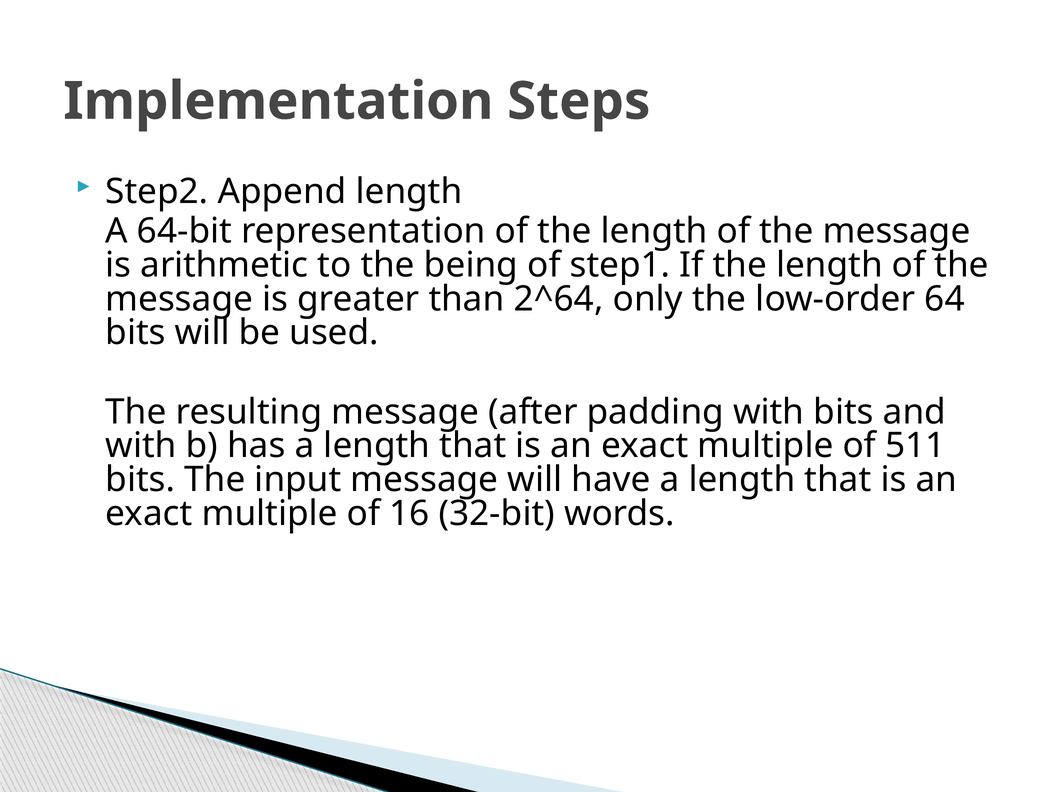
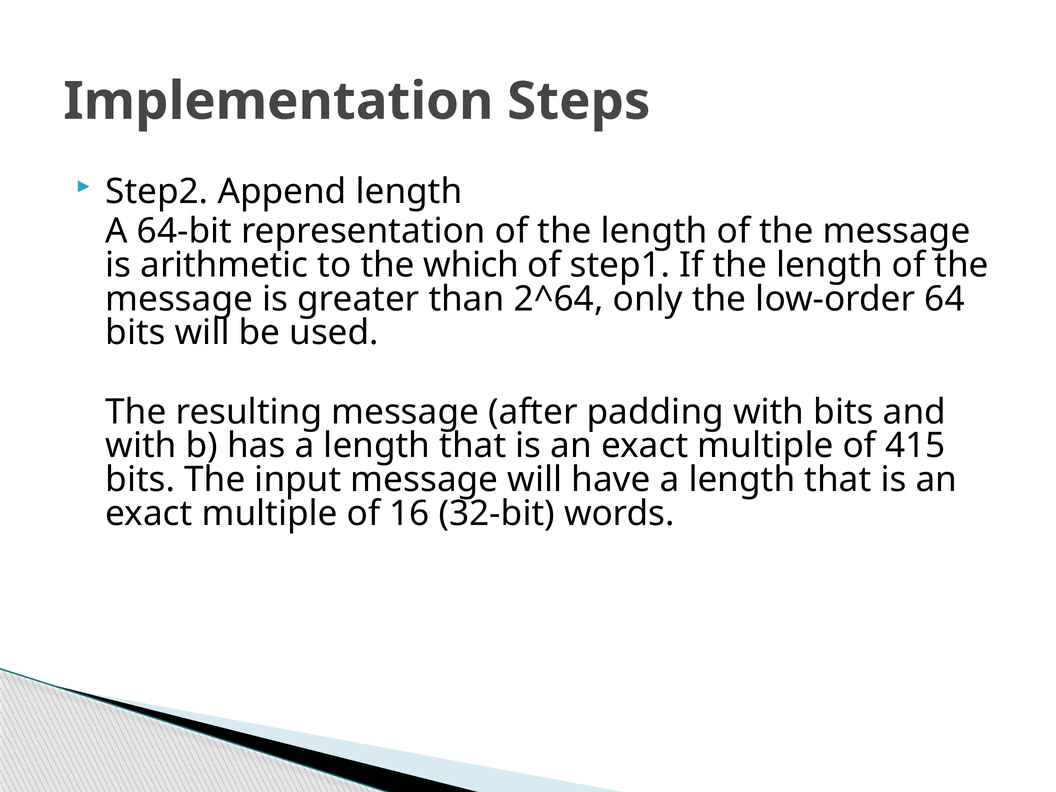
being: being -> which
511: 511 -> 415
